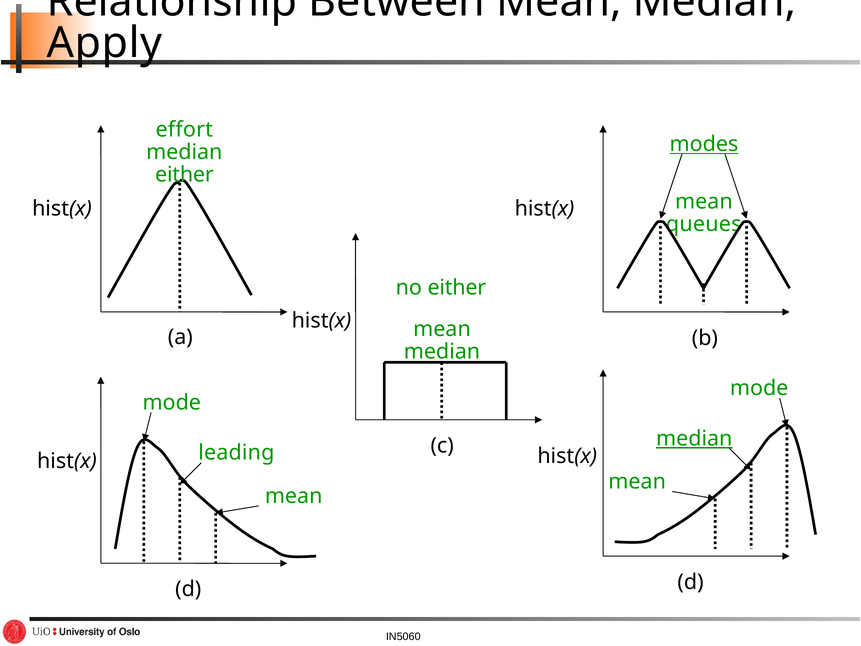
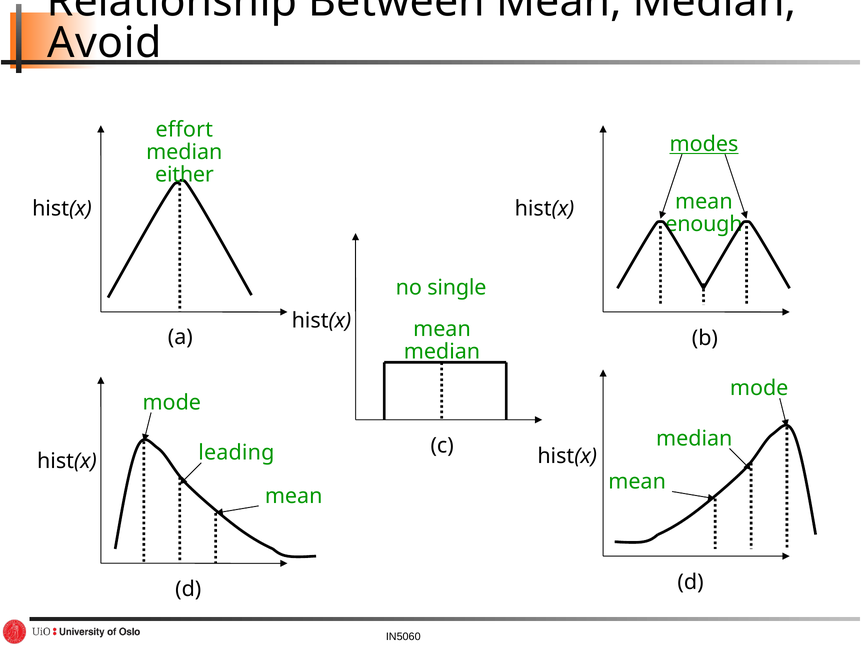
Apply: Apply -> Avoid
queues: queues -> enough
no either: either -> single
median at (694, 438) underline: present -> none
